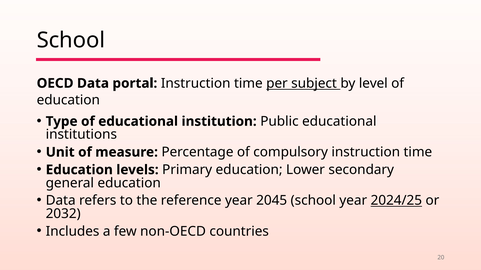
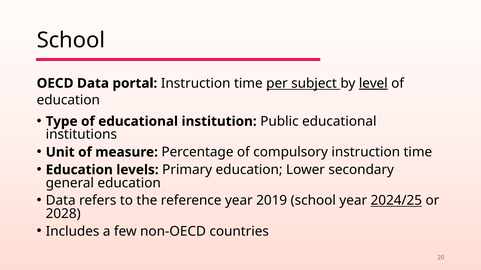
level underline: none -> present
2045: 2045 -> 2019
2032: 2032 -> 2028
